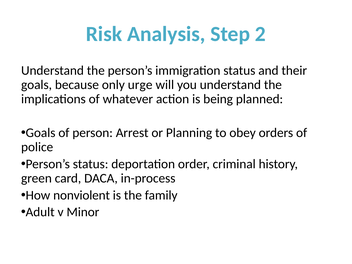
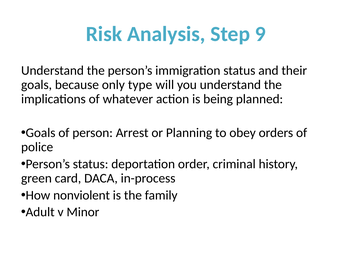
2: 2 -> 9
urge: urge -> type
